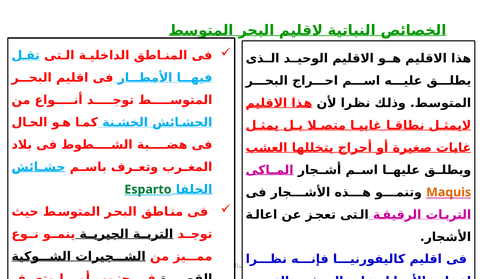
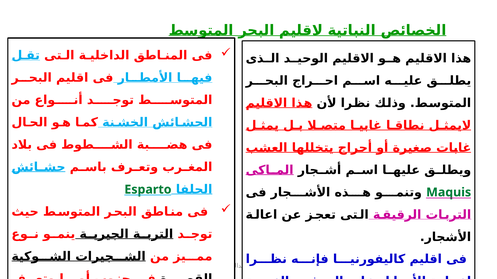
Maquis colour: orange -> green
